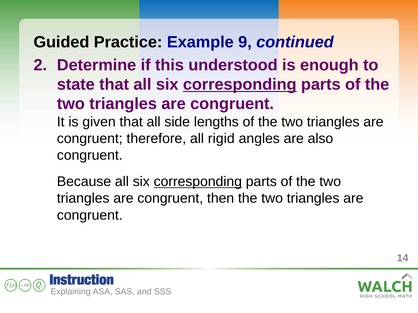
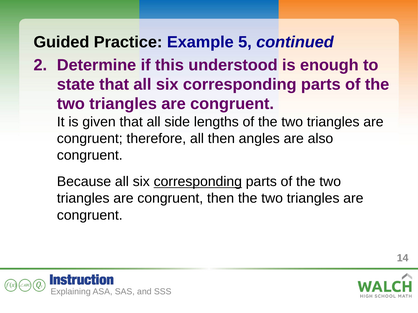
9: 9 -> 5
corresponding at (240, 85) underline: present -> none
all rigid: rigid -> then
